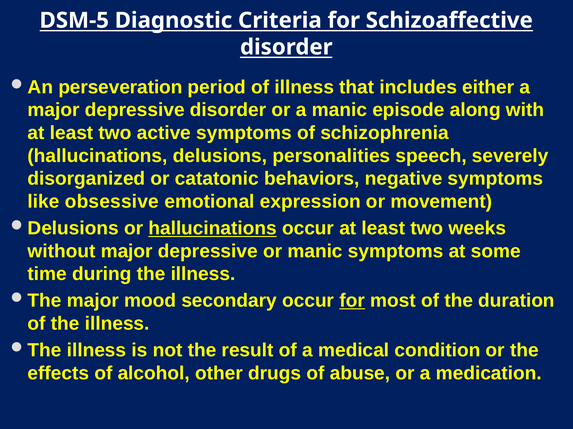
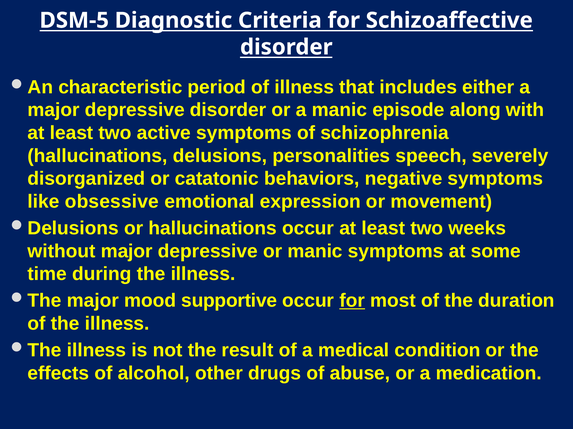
perseveration: perseveration -> characteristic
hallucinations at (213, 229) underline: present -> none
secondary: secondary -> supportive
